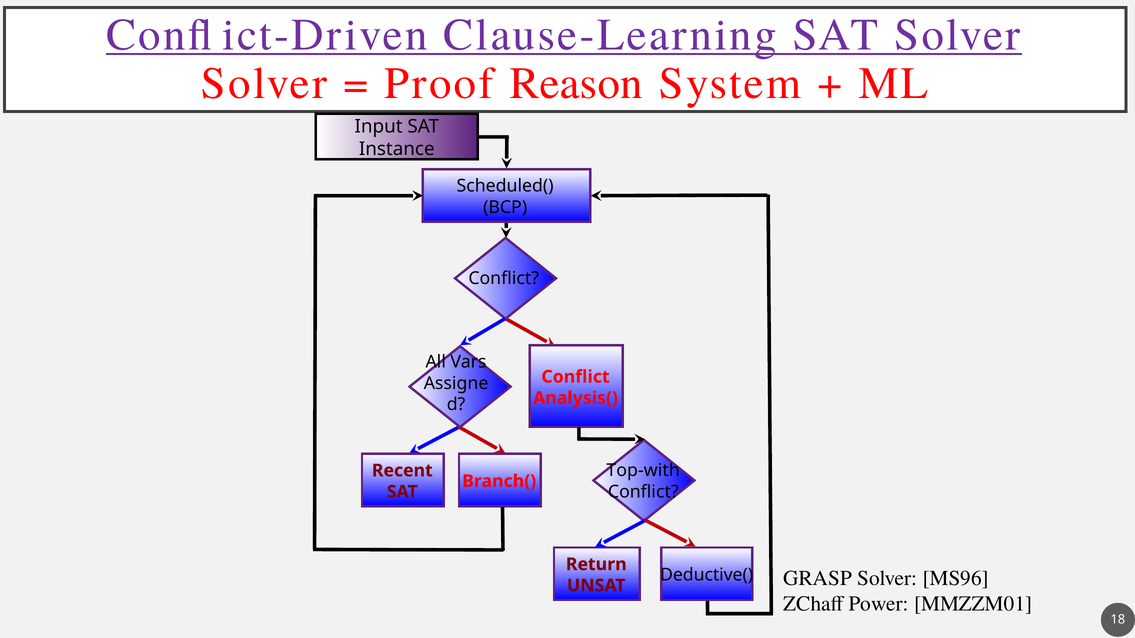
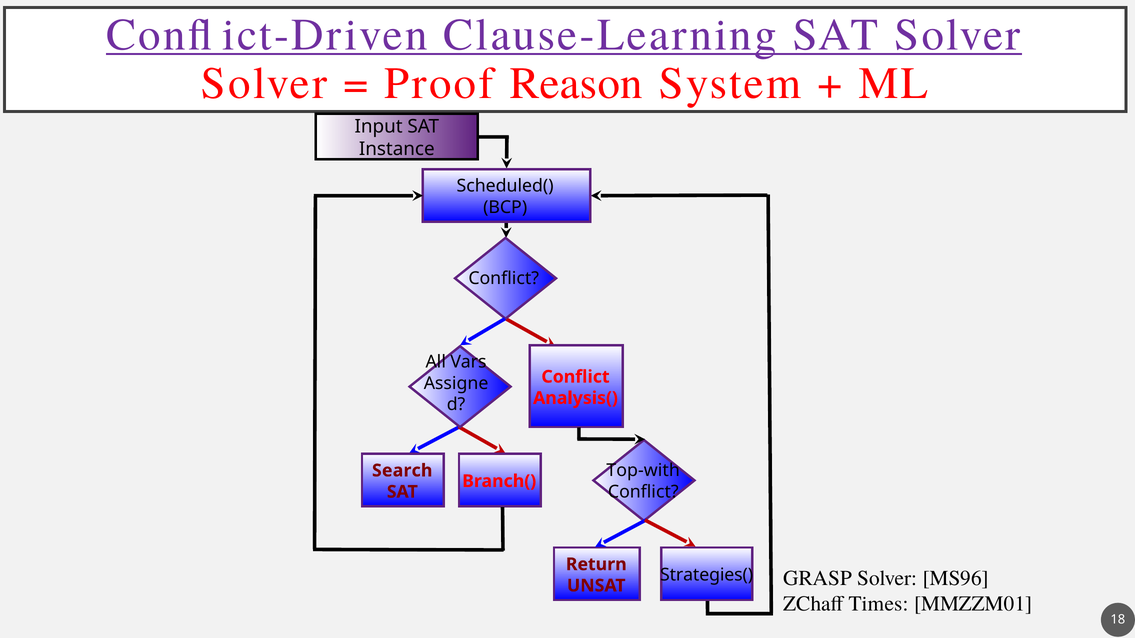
Recent: Recent -> Search
Deductive(: Deductive( -> Strategies(
Power: Power -> Times
